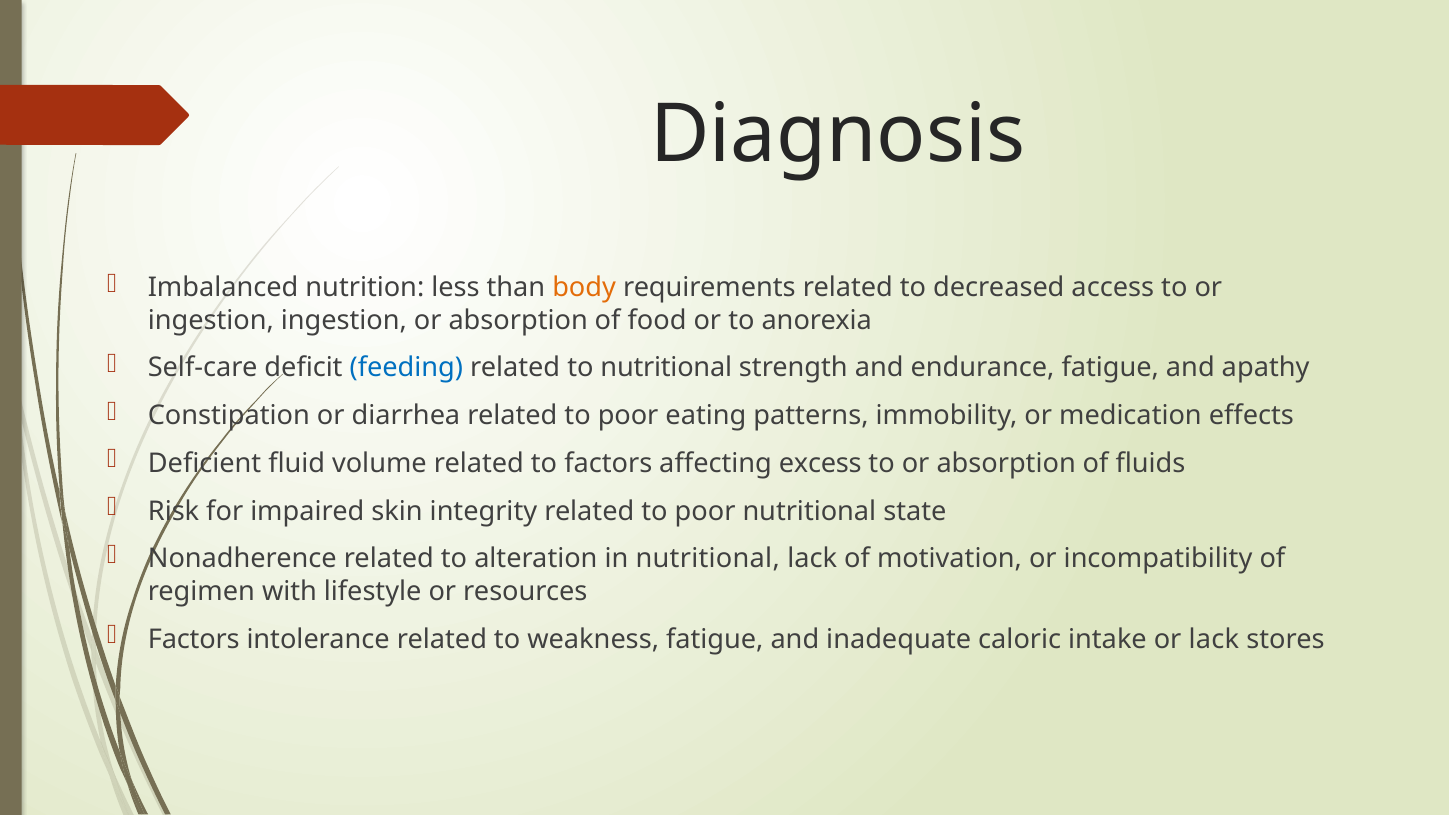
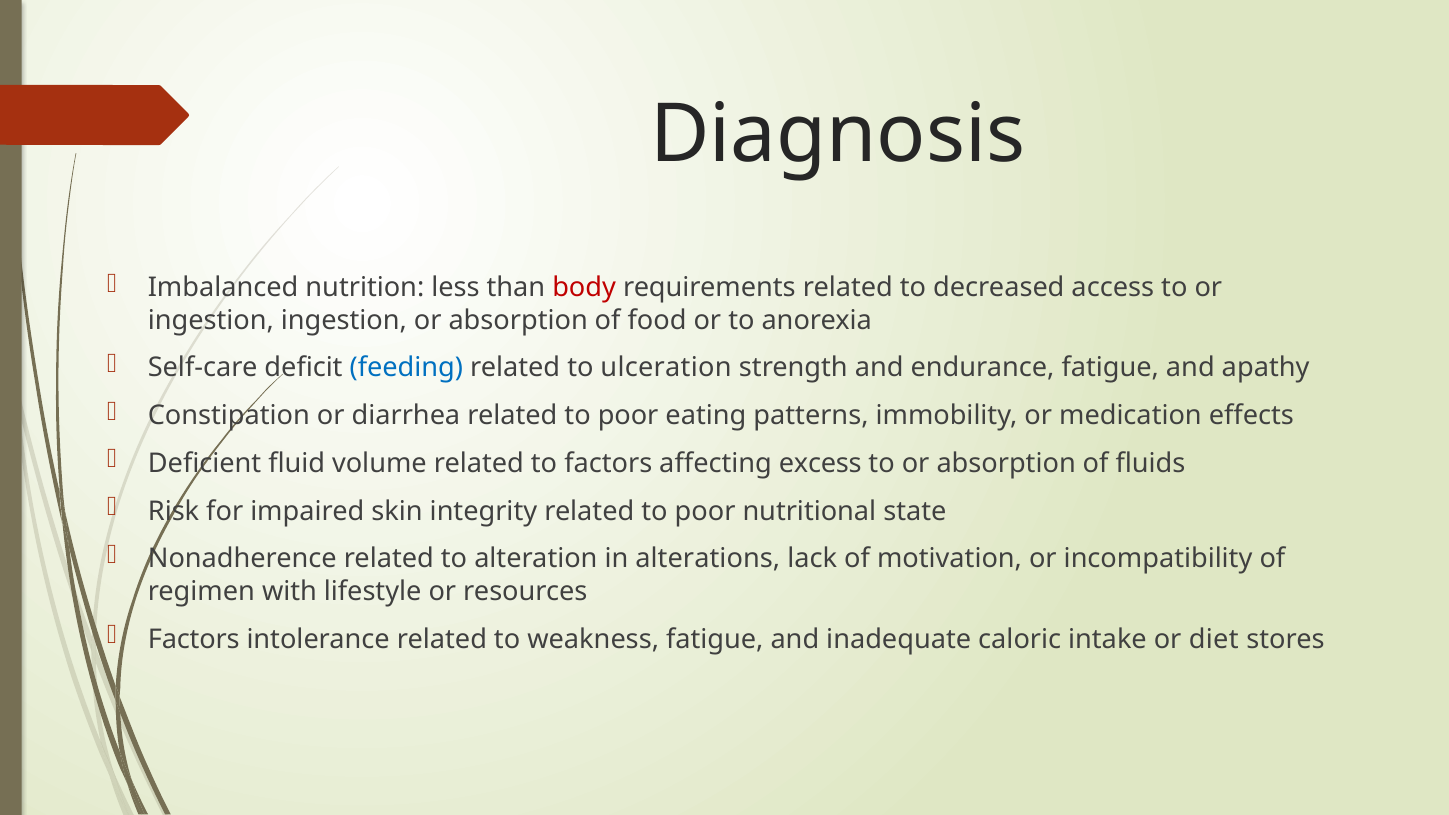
body colour: orange -> red
to nutritional: nutritional -> ulceration
in nutritional: nutritional -> alterations
or lack: lack -> diet
